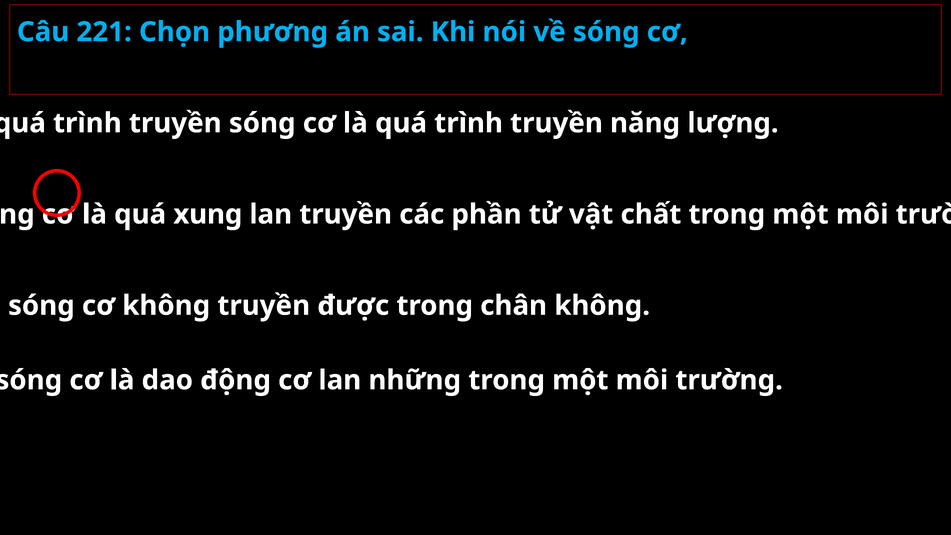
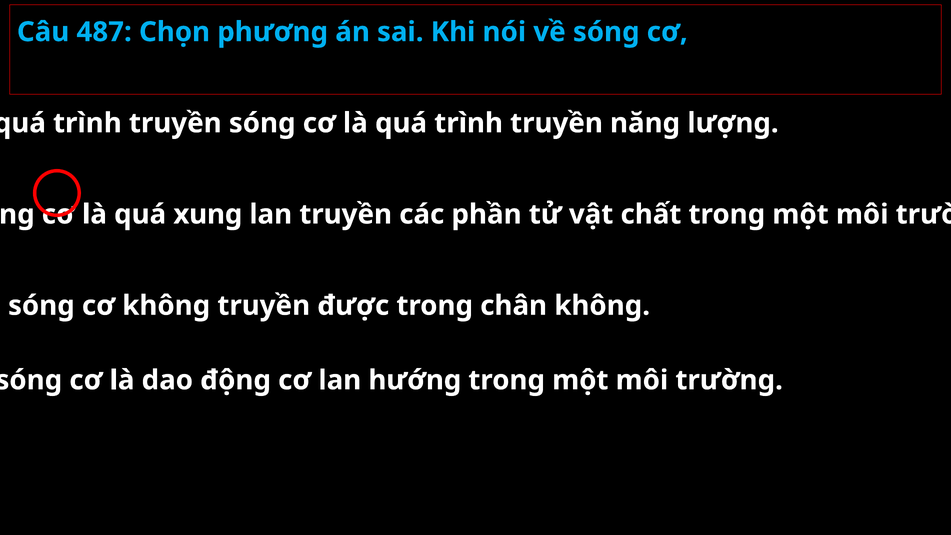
221: 221 -> 487
những: những -> hướng
